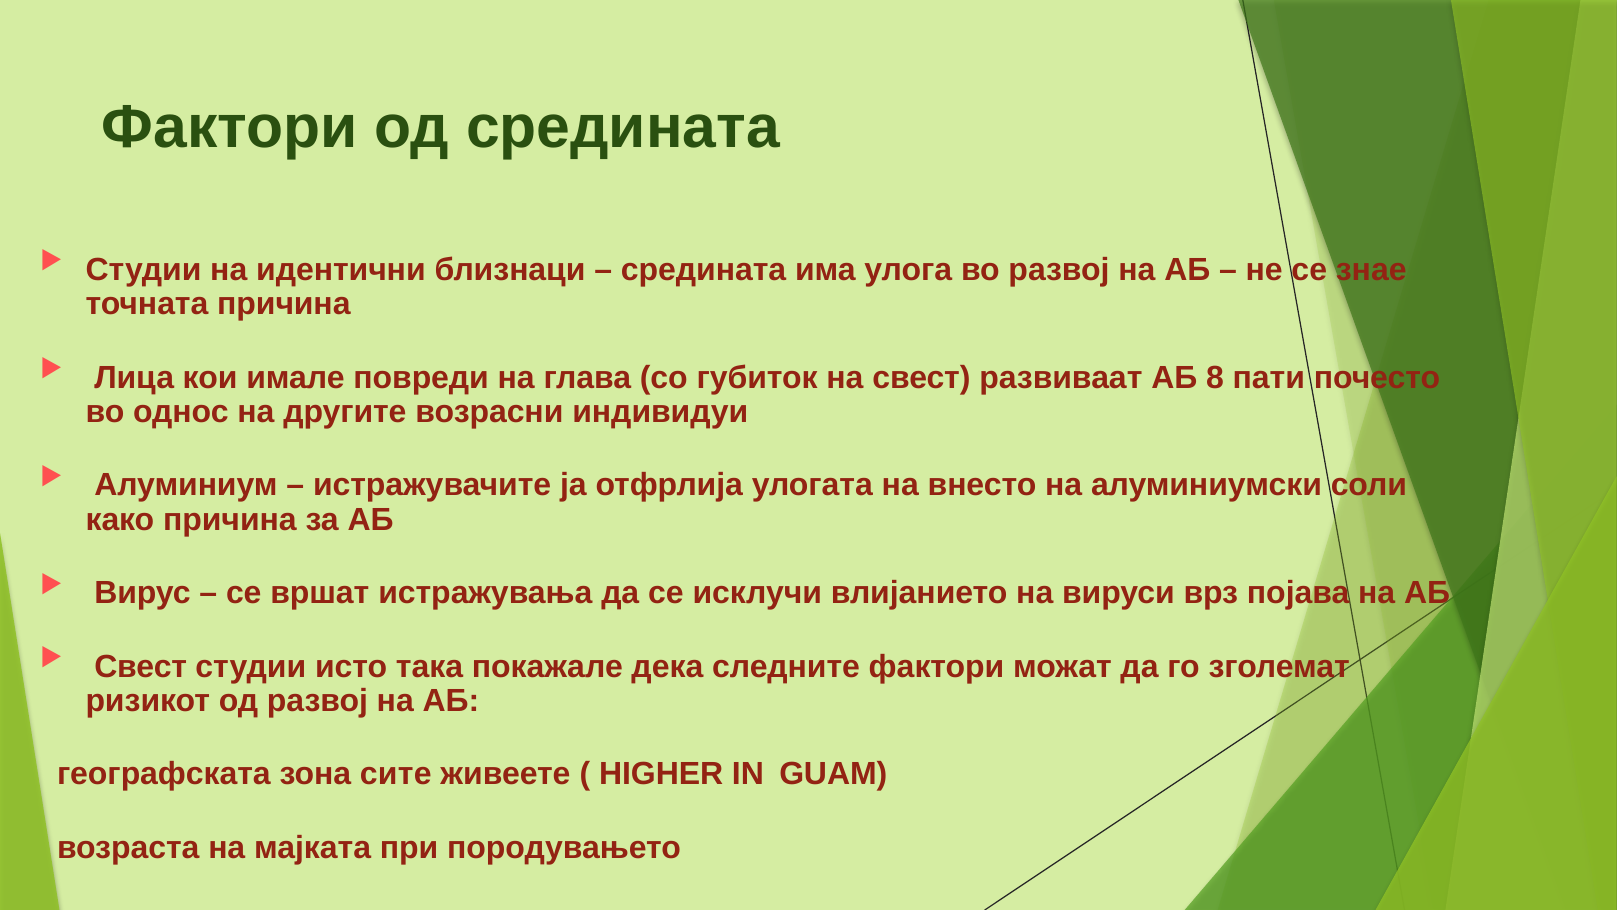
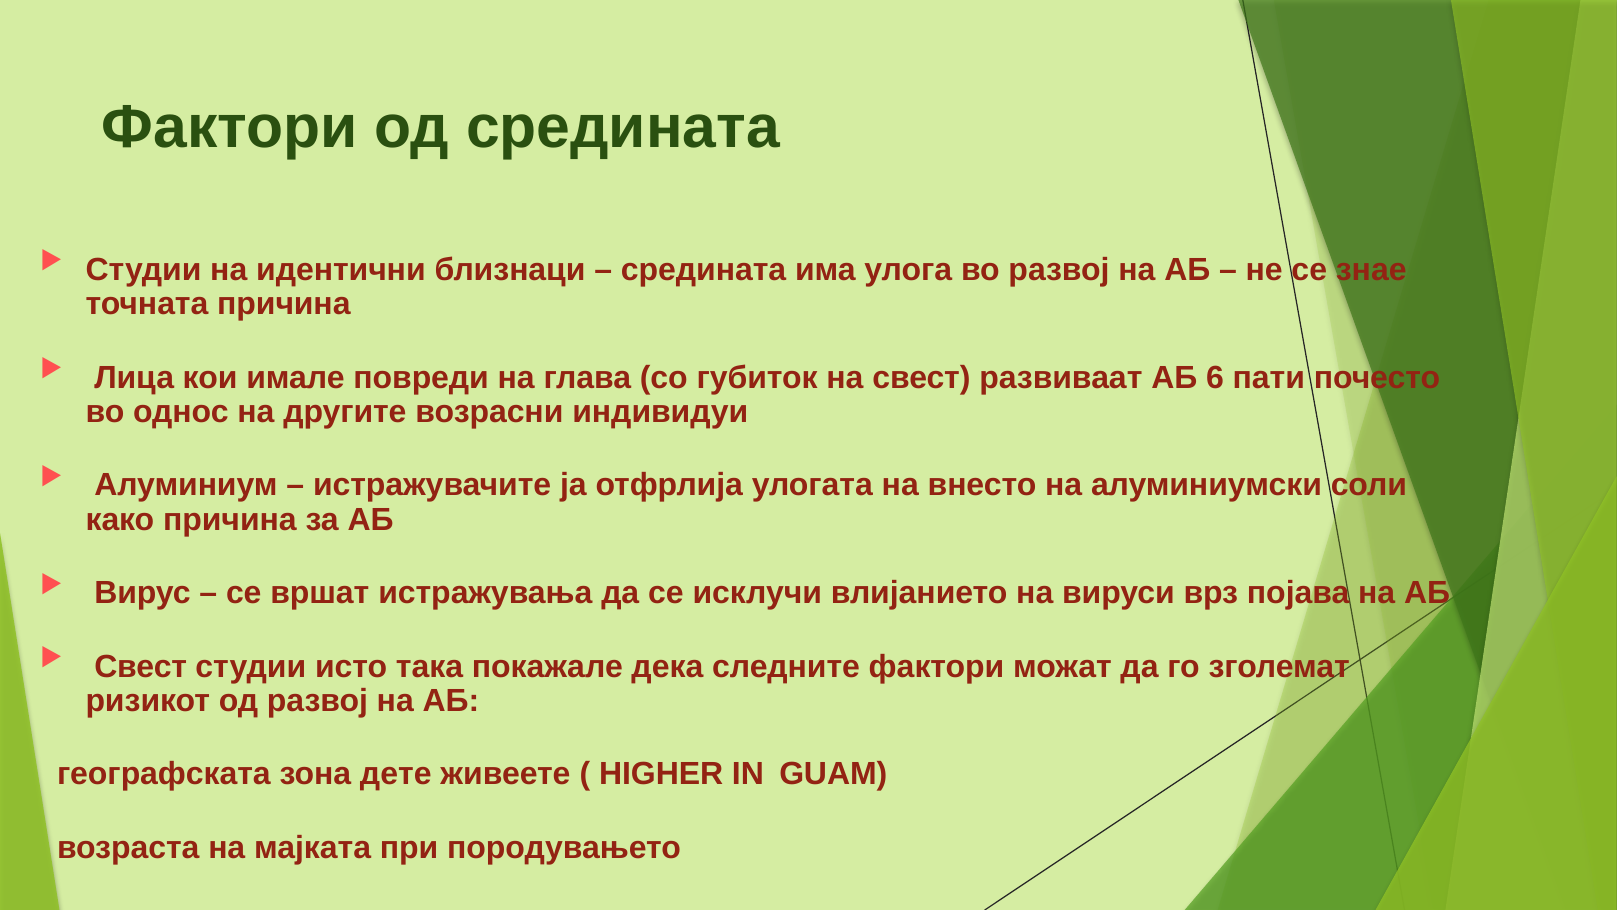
8: 8 -> 6
сите: сите -> дете
